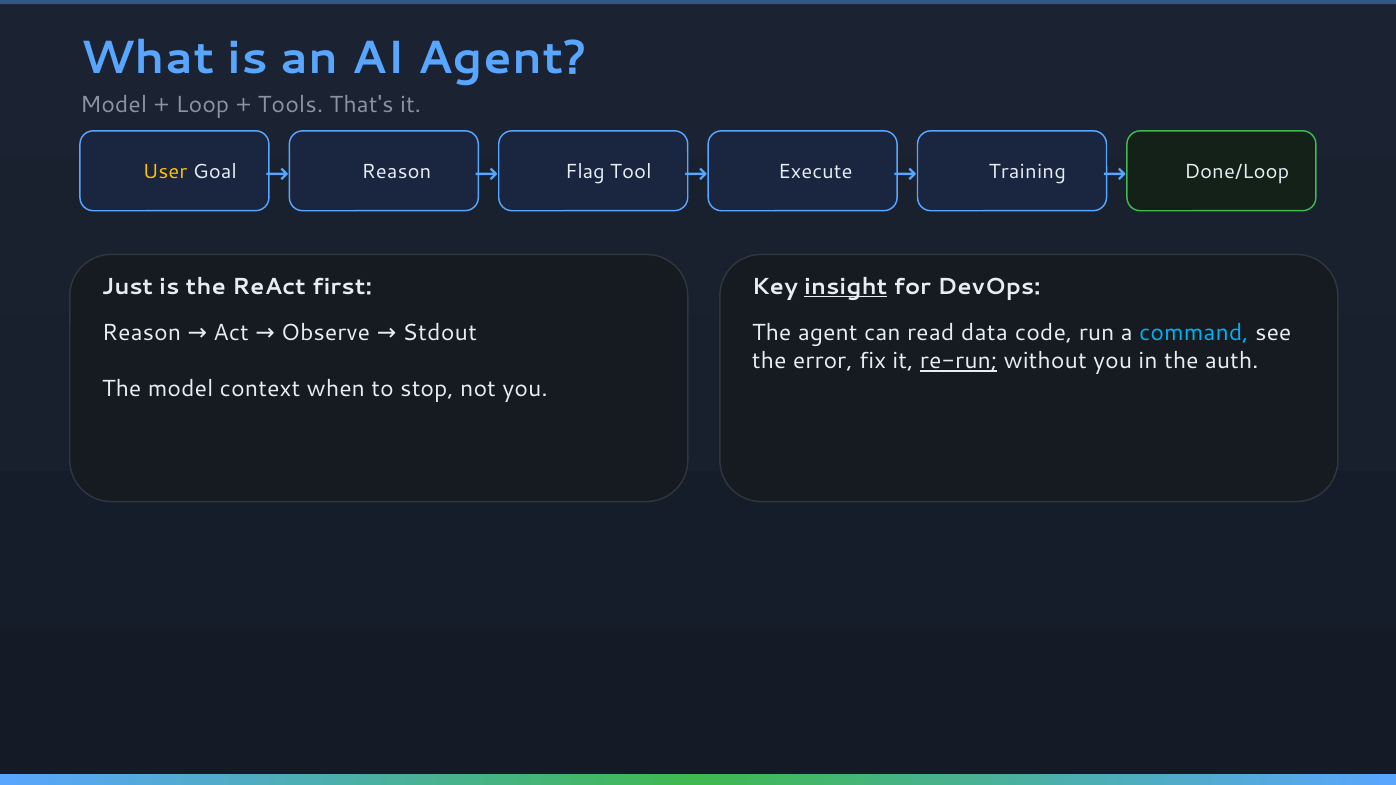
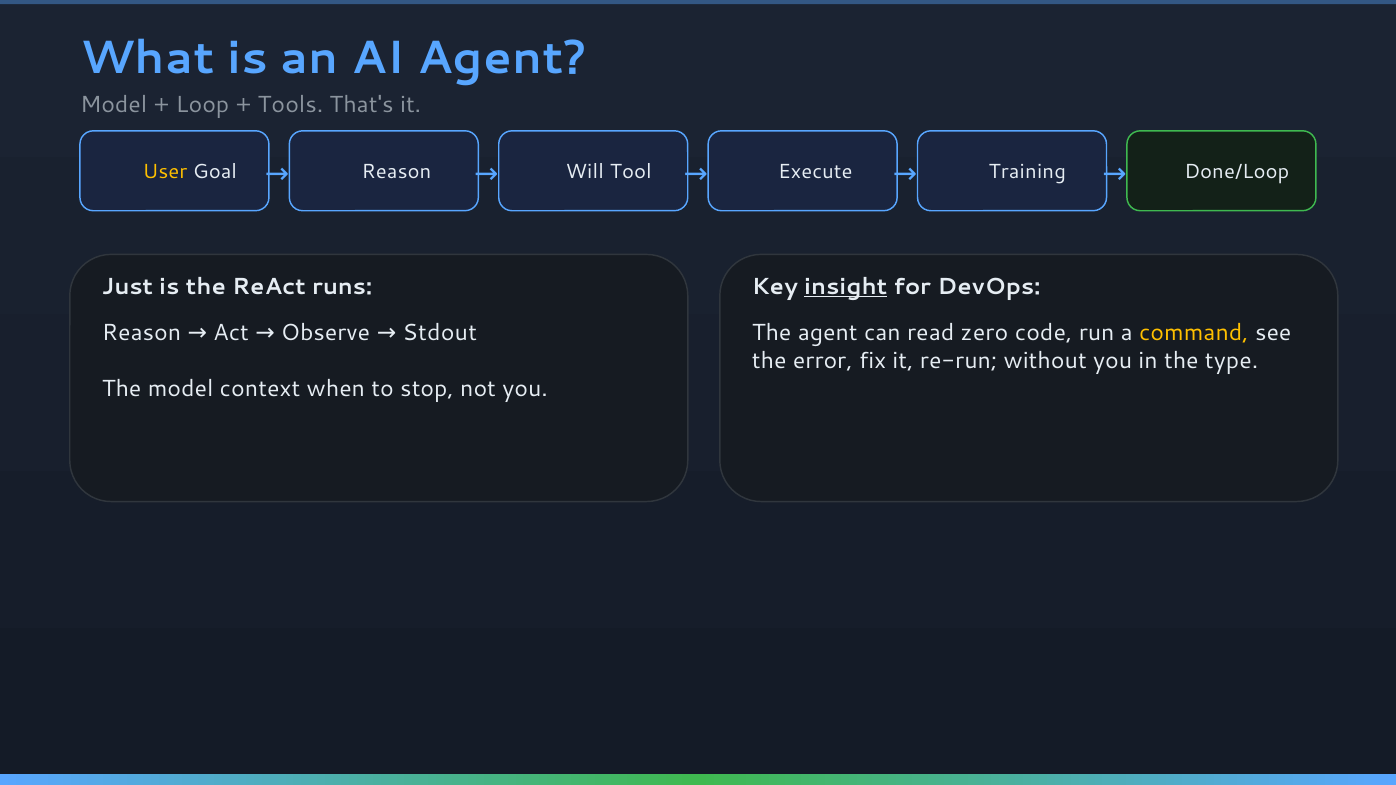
Flag: Flag -> Will
first: first -> runs
data: data -> zero
command colour: light blue -> yellow
re-run underline: present -> none
auth: auth -> type
